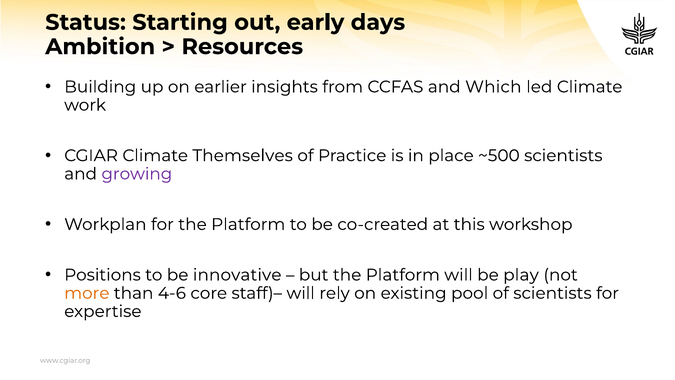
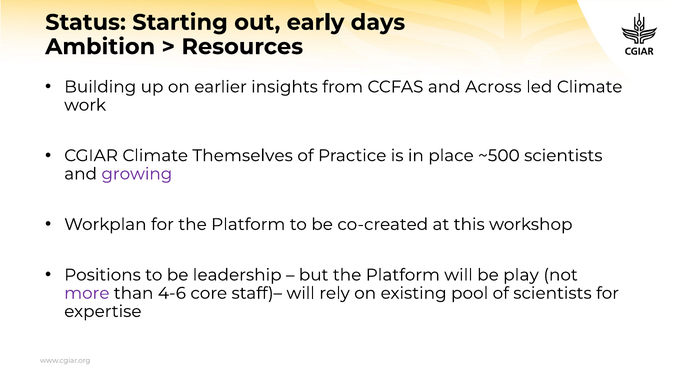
Which: Which -> Across
innovative: innovative -> leadership
more colour: orange -> purple
